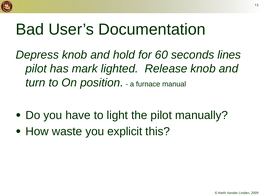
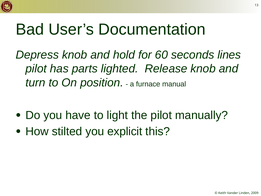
mark: mark -> parts
waste: waste -> stilted
